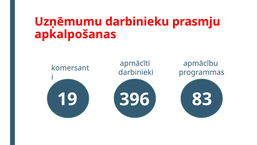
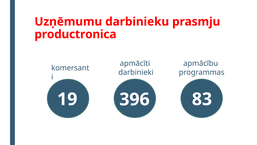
apkalpošanas: apkalpošanas -> productronica
